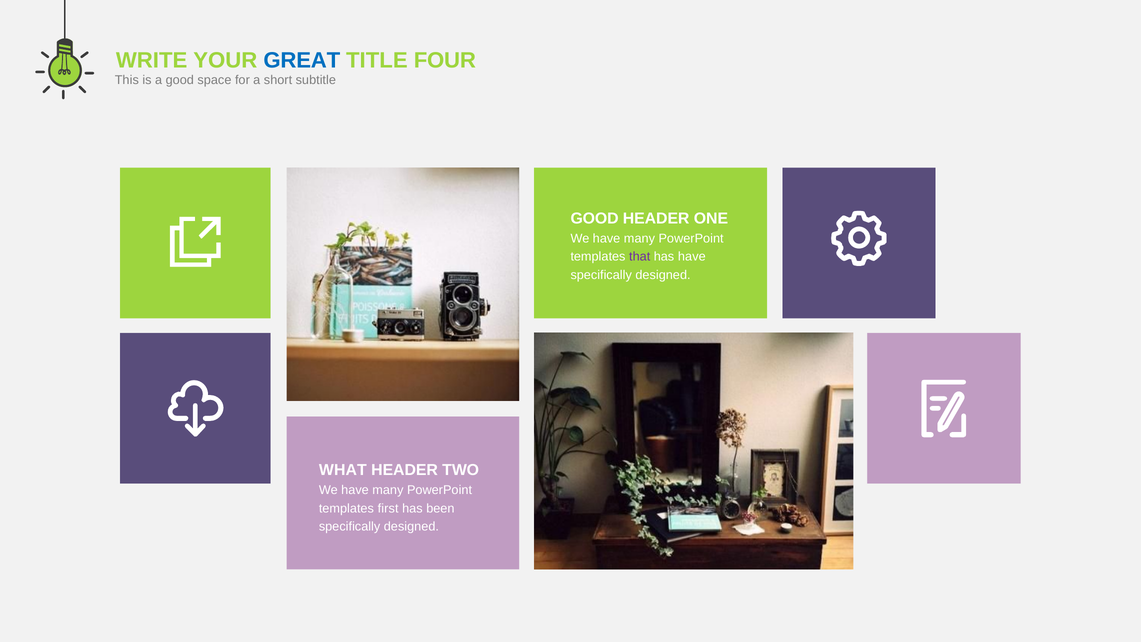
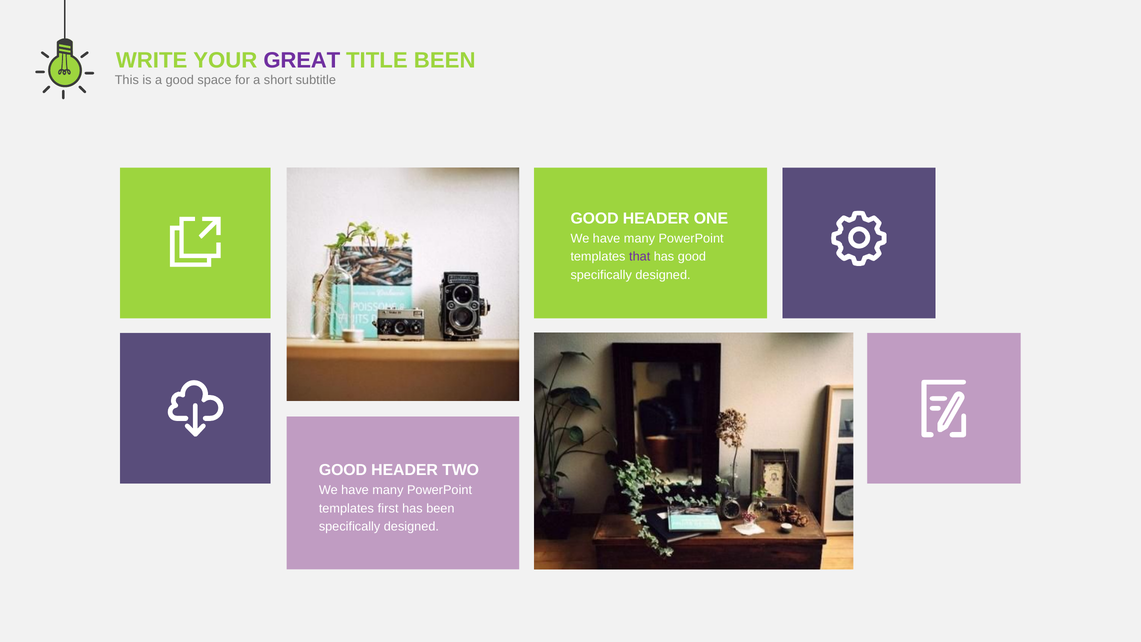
GREAT colour: blue -> purple
TITLE FOUR: FOUR -> BEEN
has have: have -> good
WHAT at (343, 470): WHAT -> GOOD
